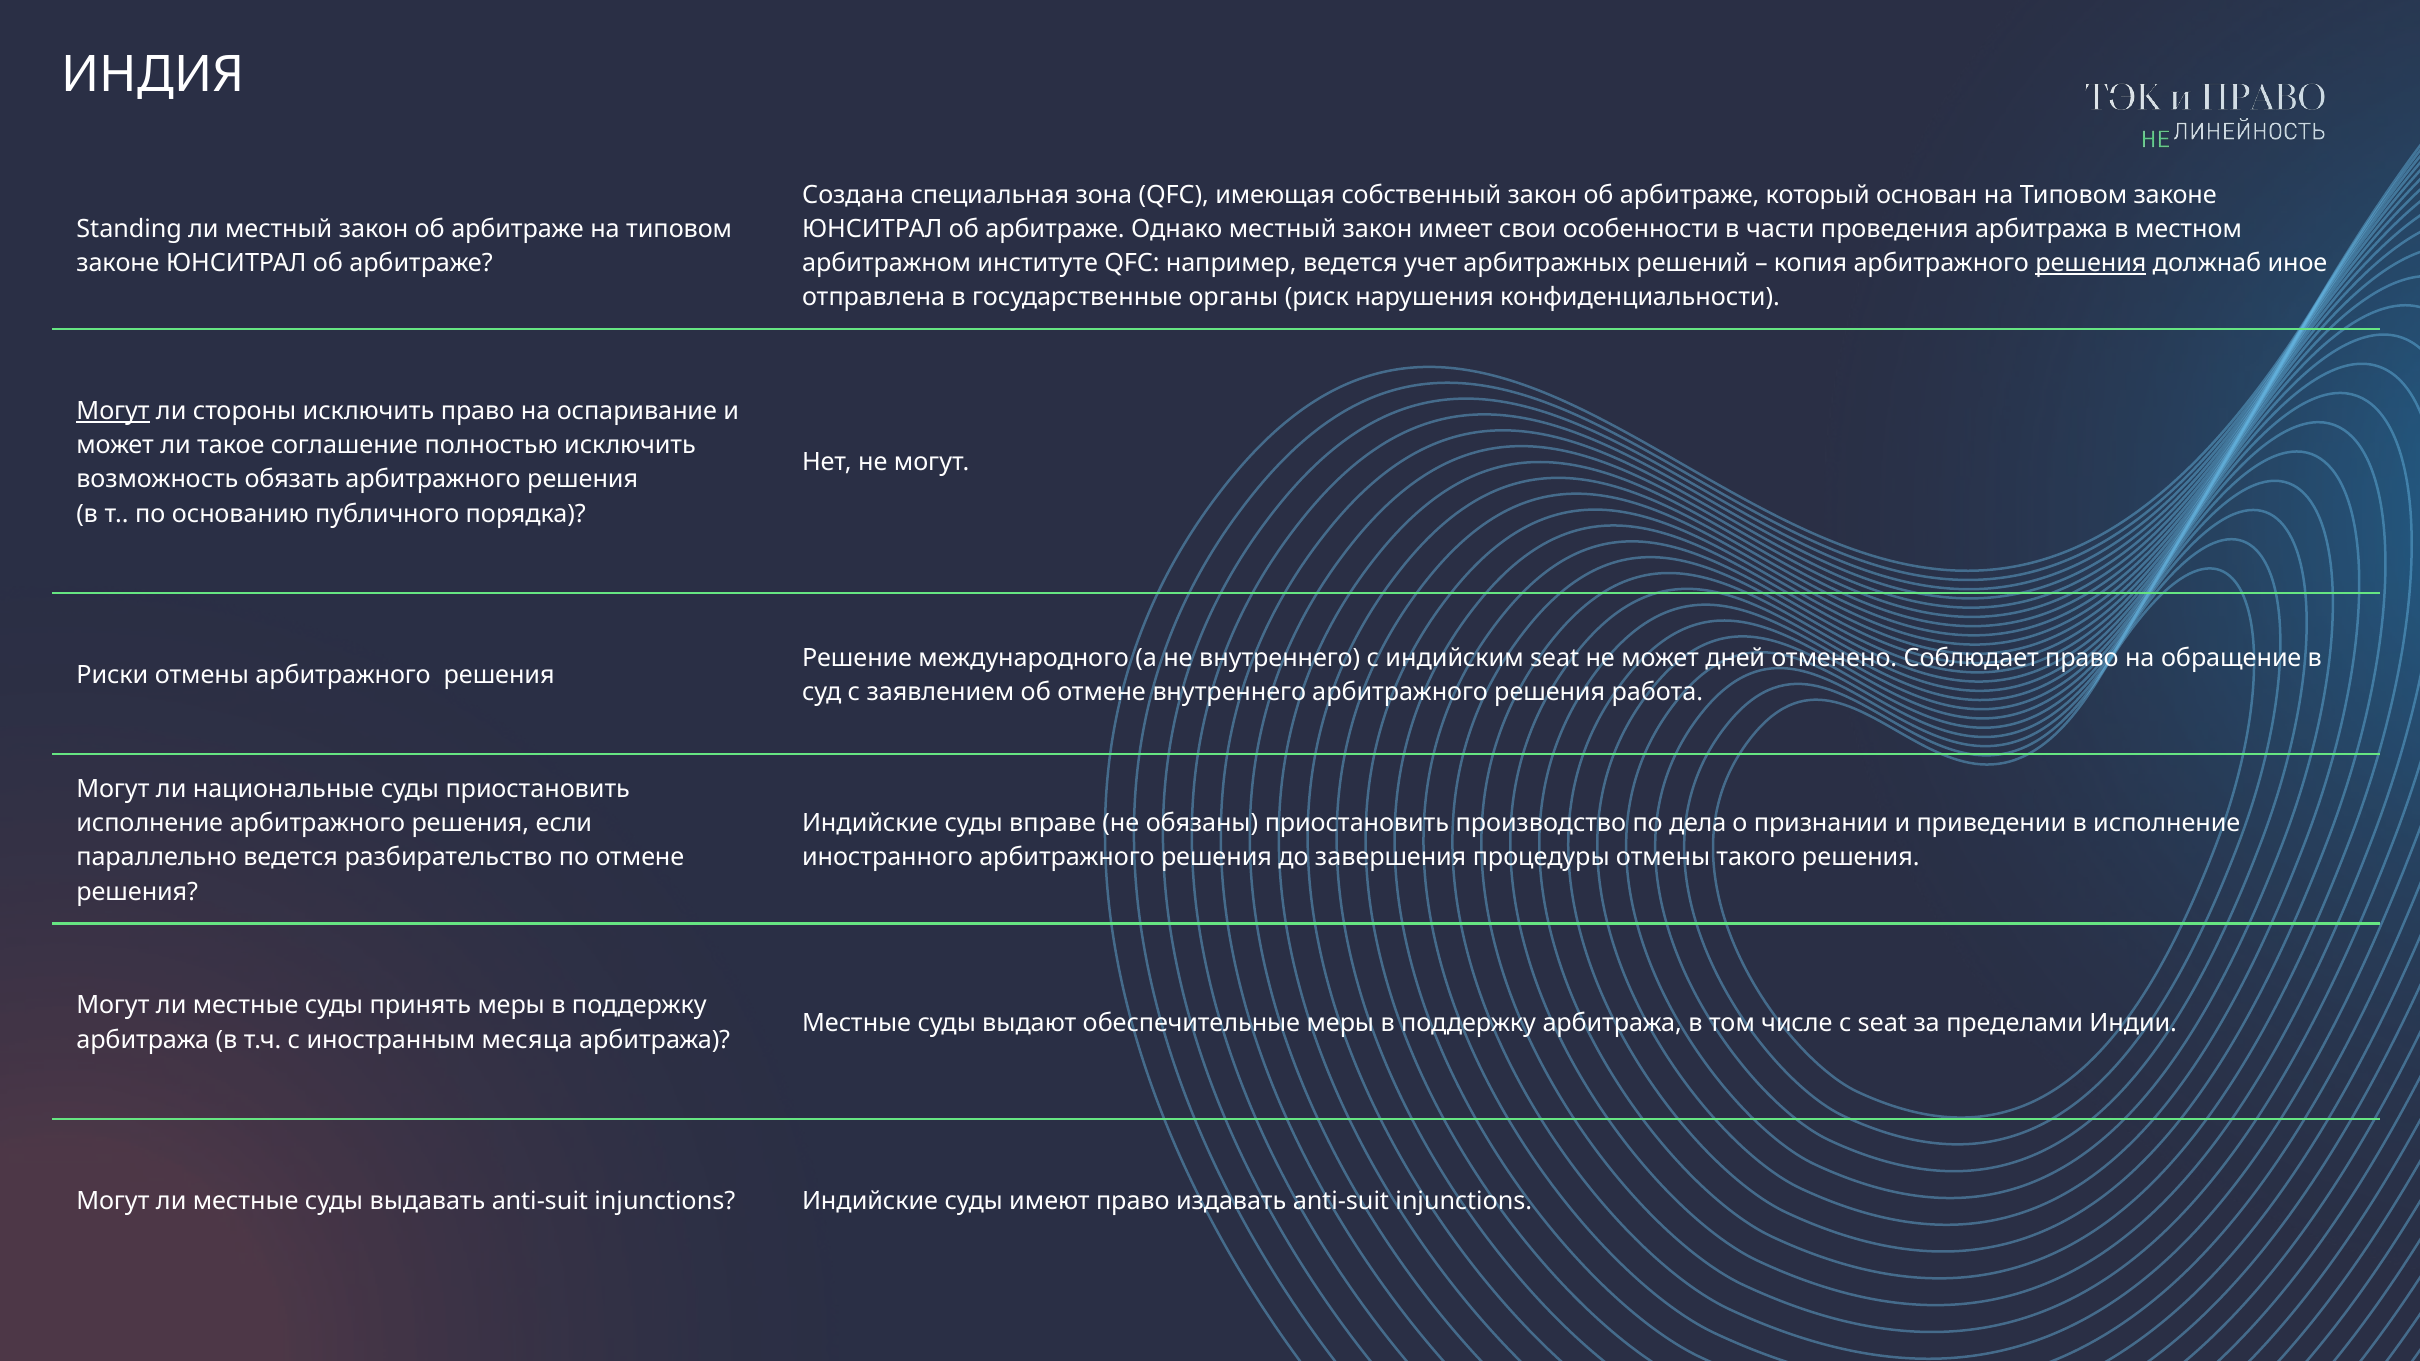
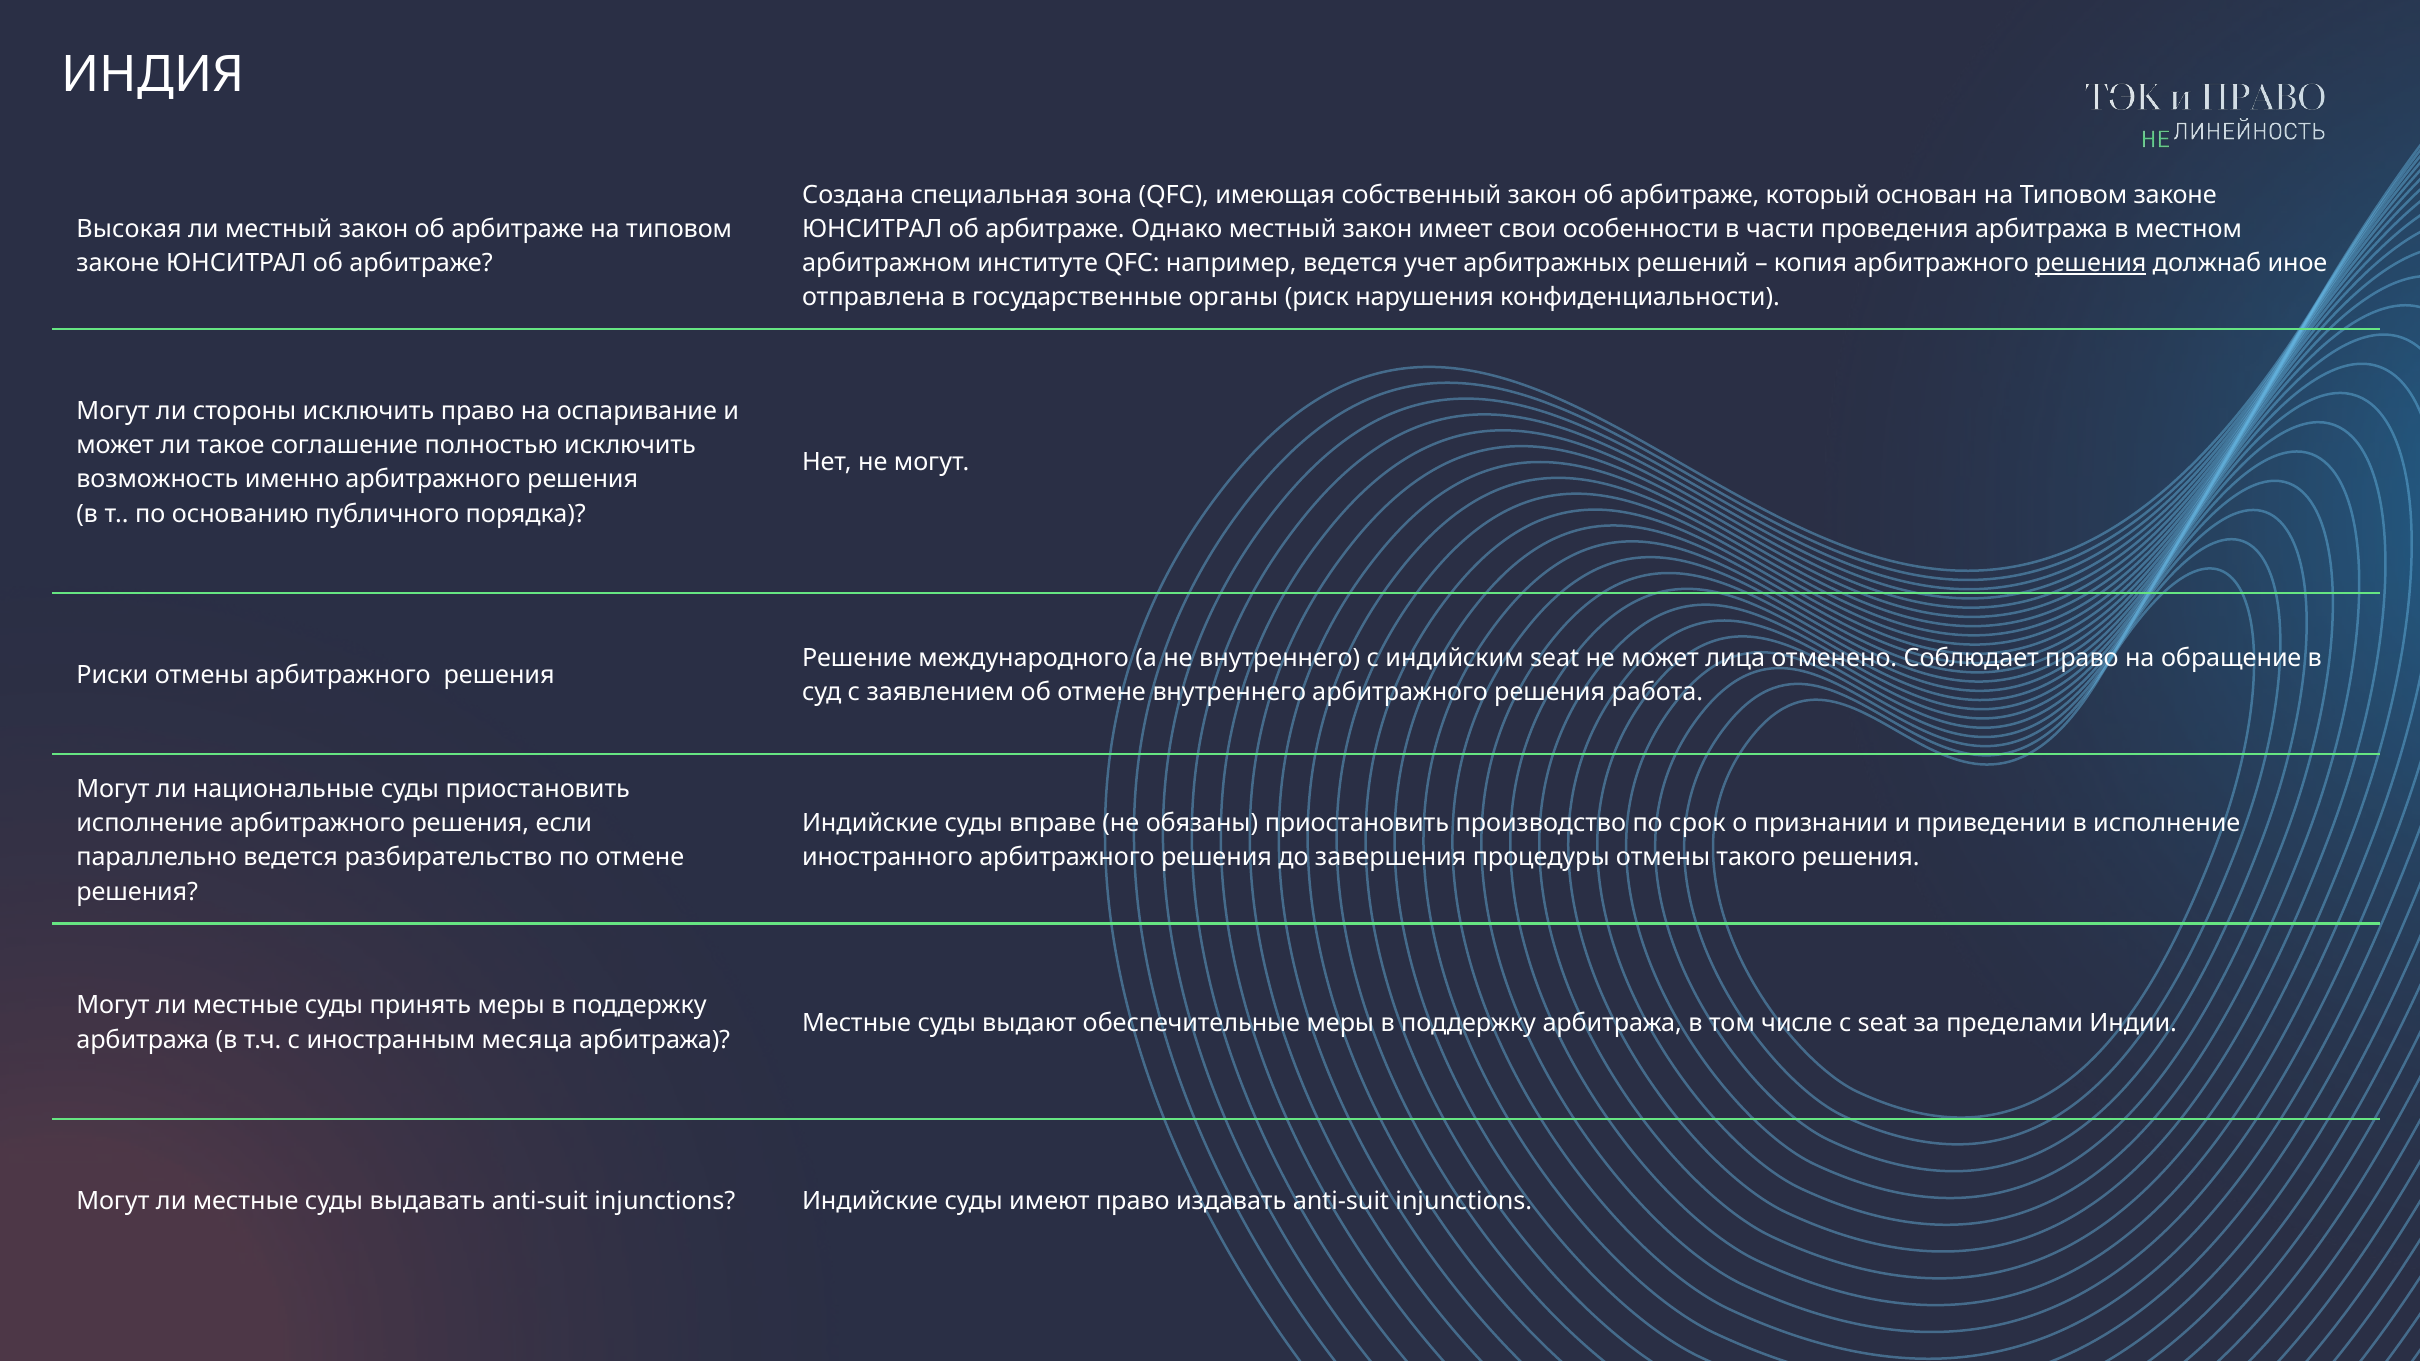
Standing: Standing -> Высокая
Могут at (113, 411) underline: present -> none
обязать: обязать -> именно
дней: дней -> лица
дела: дела -> срок
